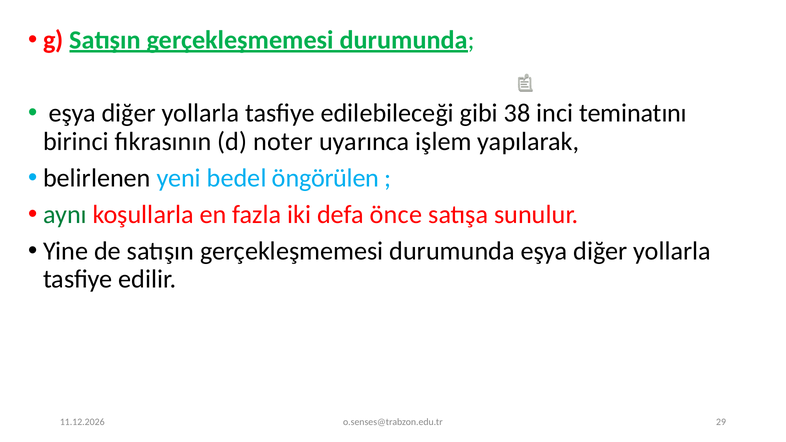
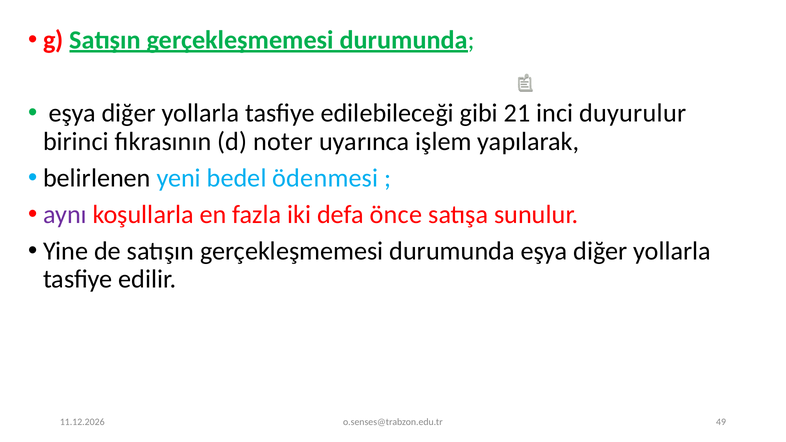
38: 38 -> 21
teminatını: teminatını -> duyurulur
öngörülen: öngörülen -> ödenmesi
aynı colour: green -> purple
29: 29 -> 49
